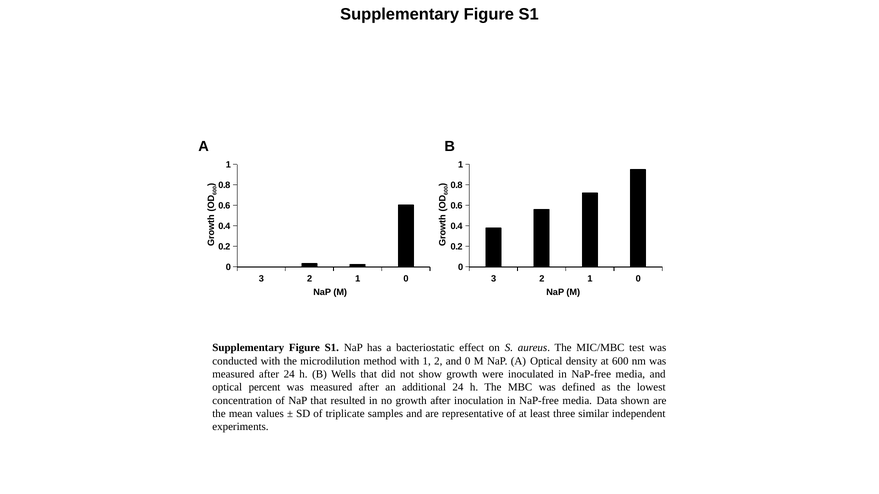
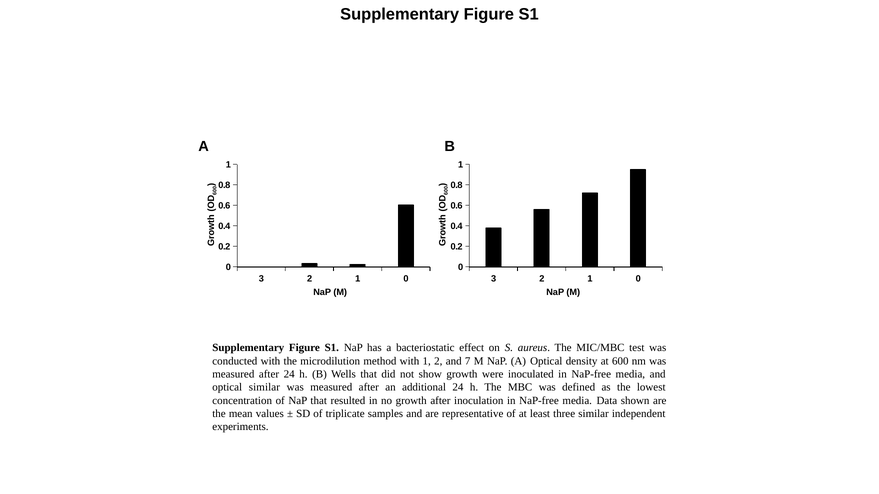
and 0: 0 -> 7
optical percent: percent -> similar
